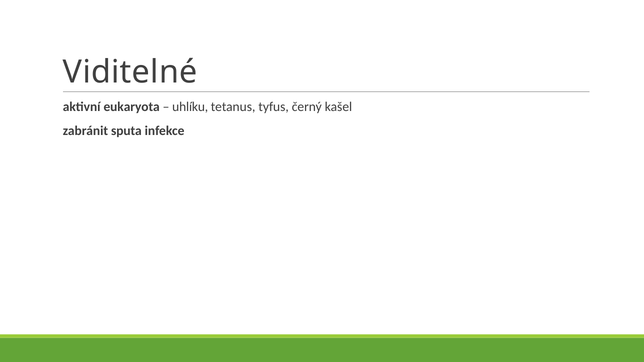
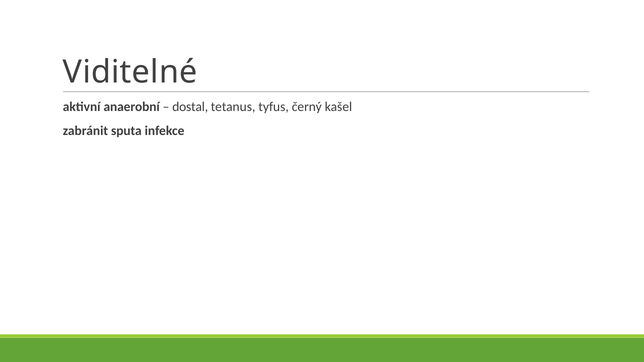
eukaryota: eukaryota -> anaerobní
uhlíku: uhlíku -> dostal
